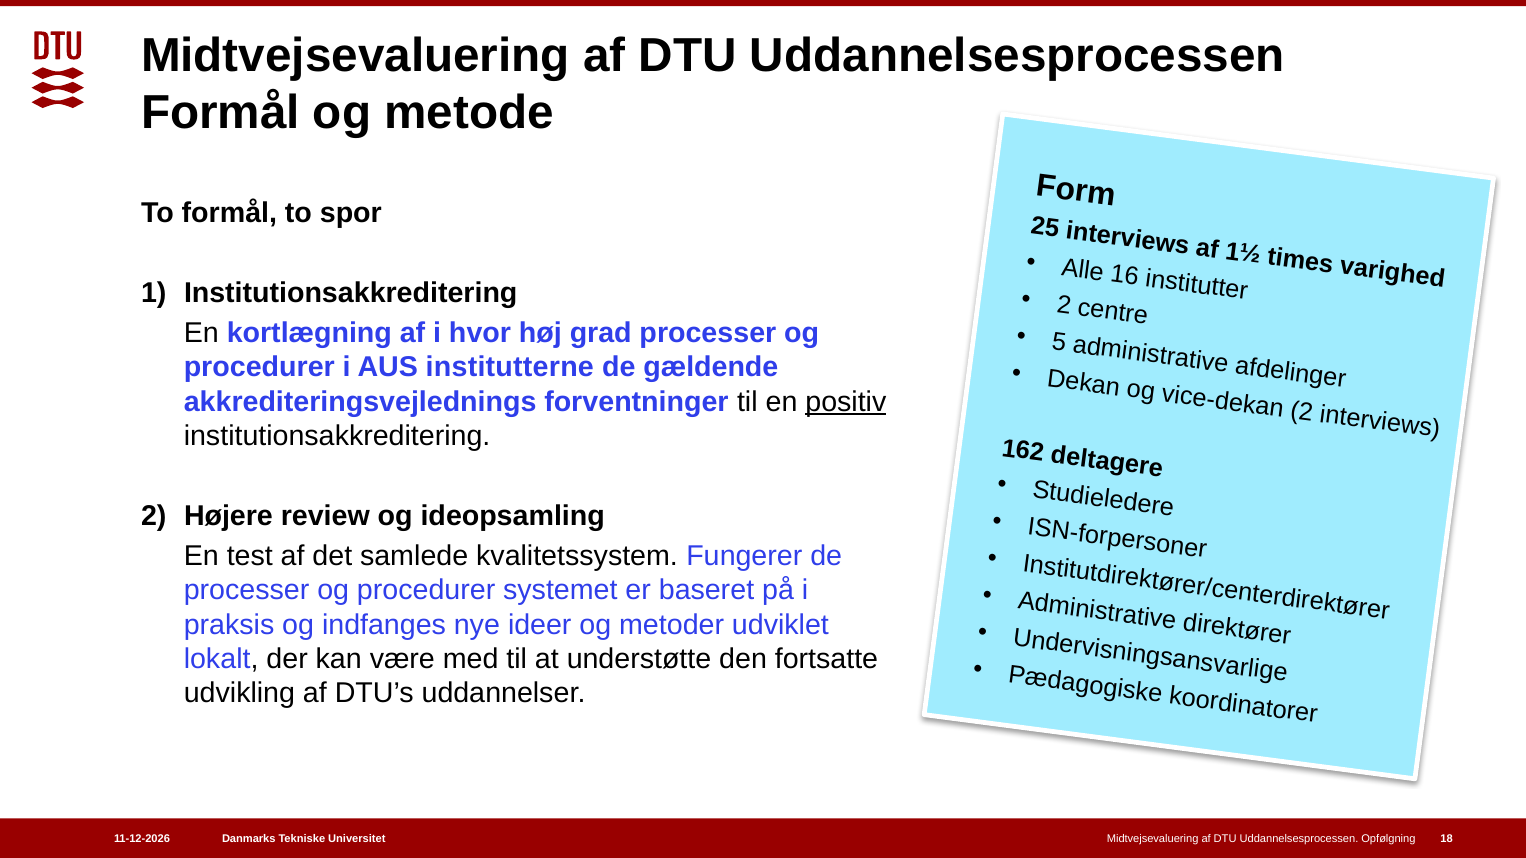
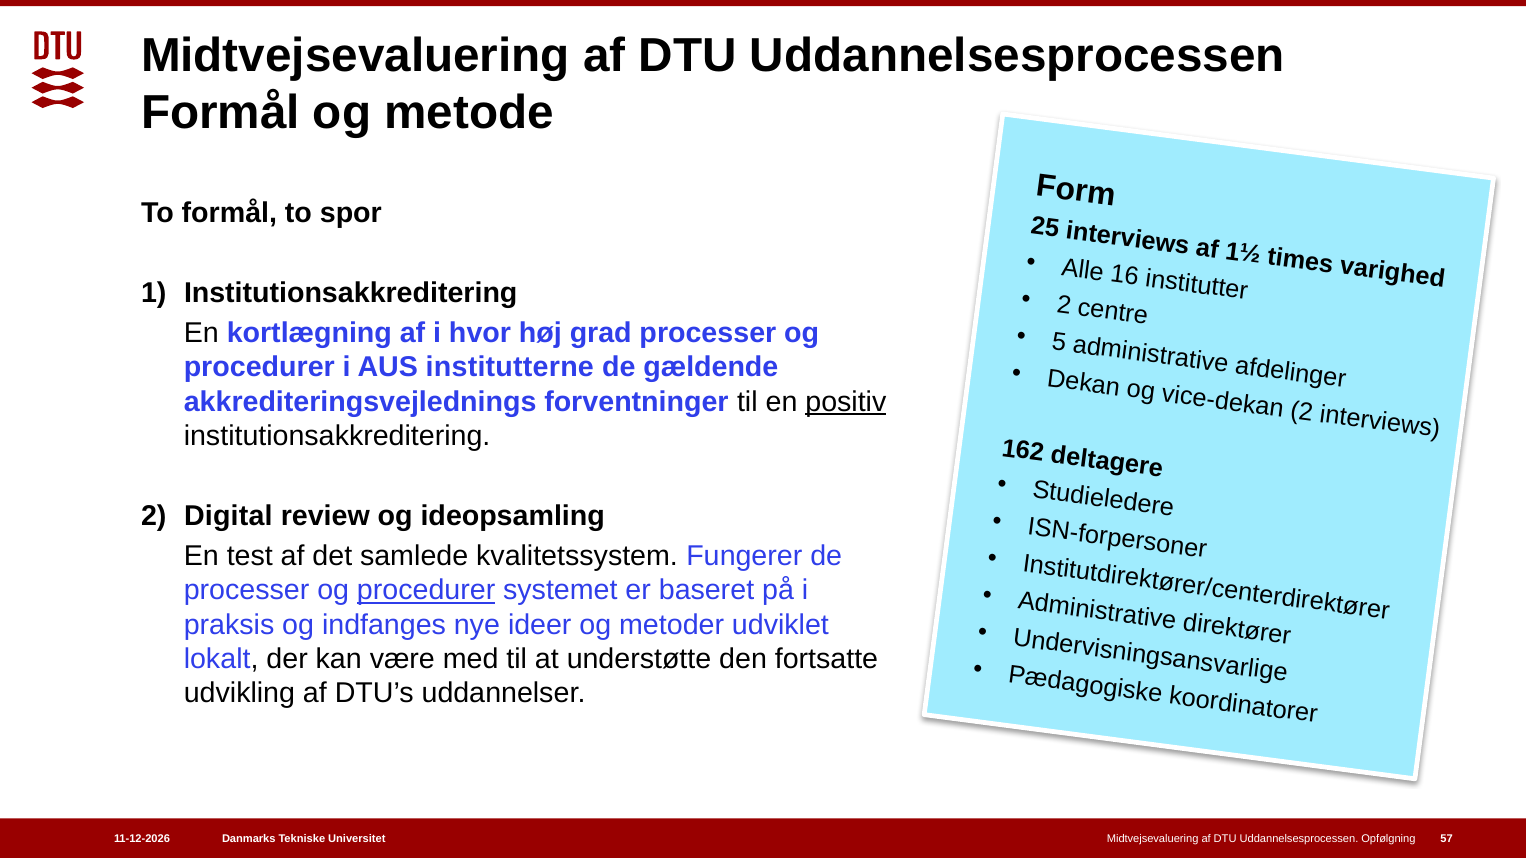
Højere: Højere -> Digital
procedurer at (426, 591) underline: none -> present
18: 18 -> 57
